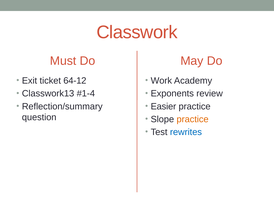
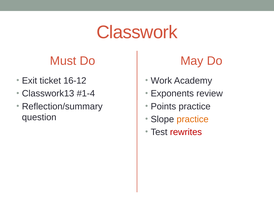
64-12: 64-12 -> 16-12
Easier: Easier -> Points
rewrites colour: blue -> red
